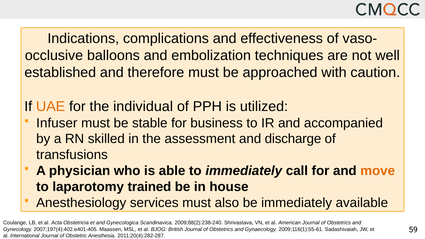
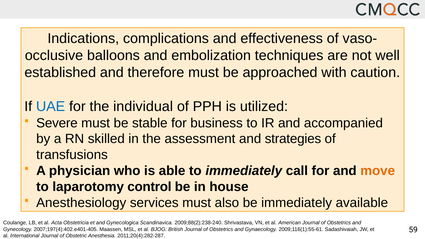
UAE colour: orange -> blue
Infuser: Infuser -> Severe
discharge: discharge -> strategies
trained: trained -> control
